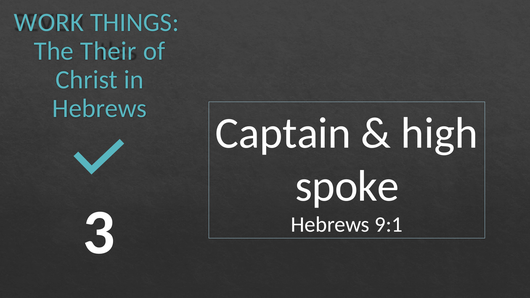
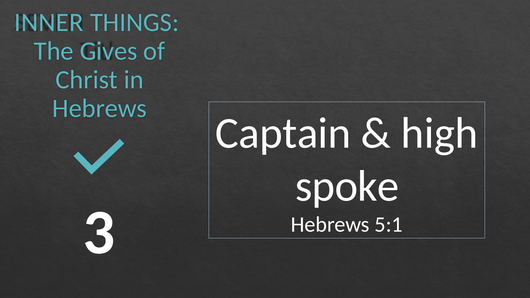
WORK: WORK -> INNER
Their: Their -> Gives
9:1: 9:1 -> 5:1
